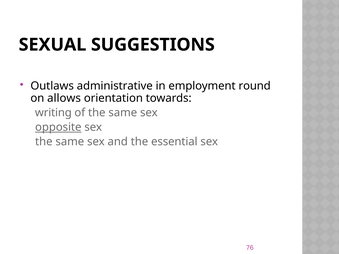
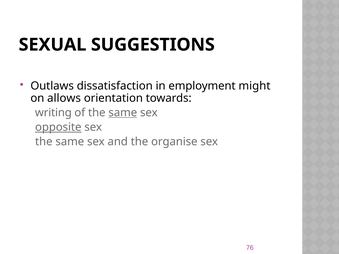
administrative: administrative -> dissatisfaction
round: round -> might
same at (123, 113) underline: none -> present
essential: essential -> organise
